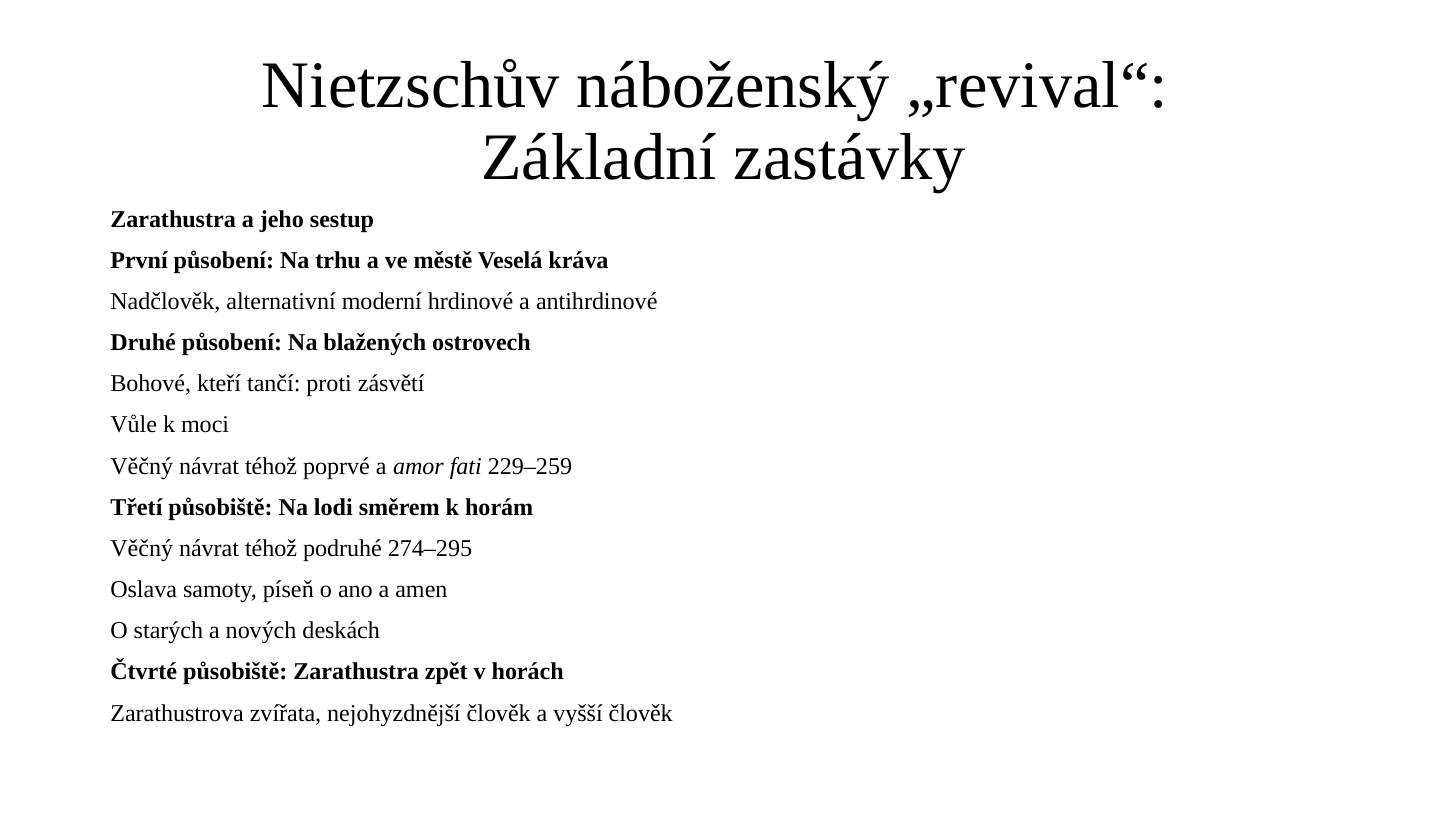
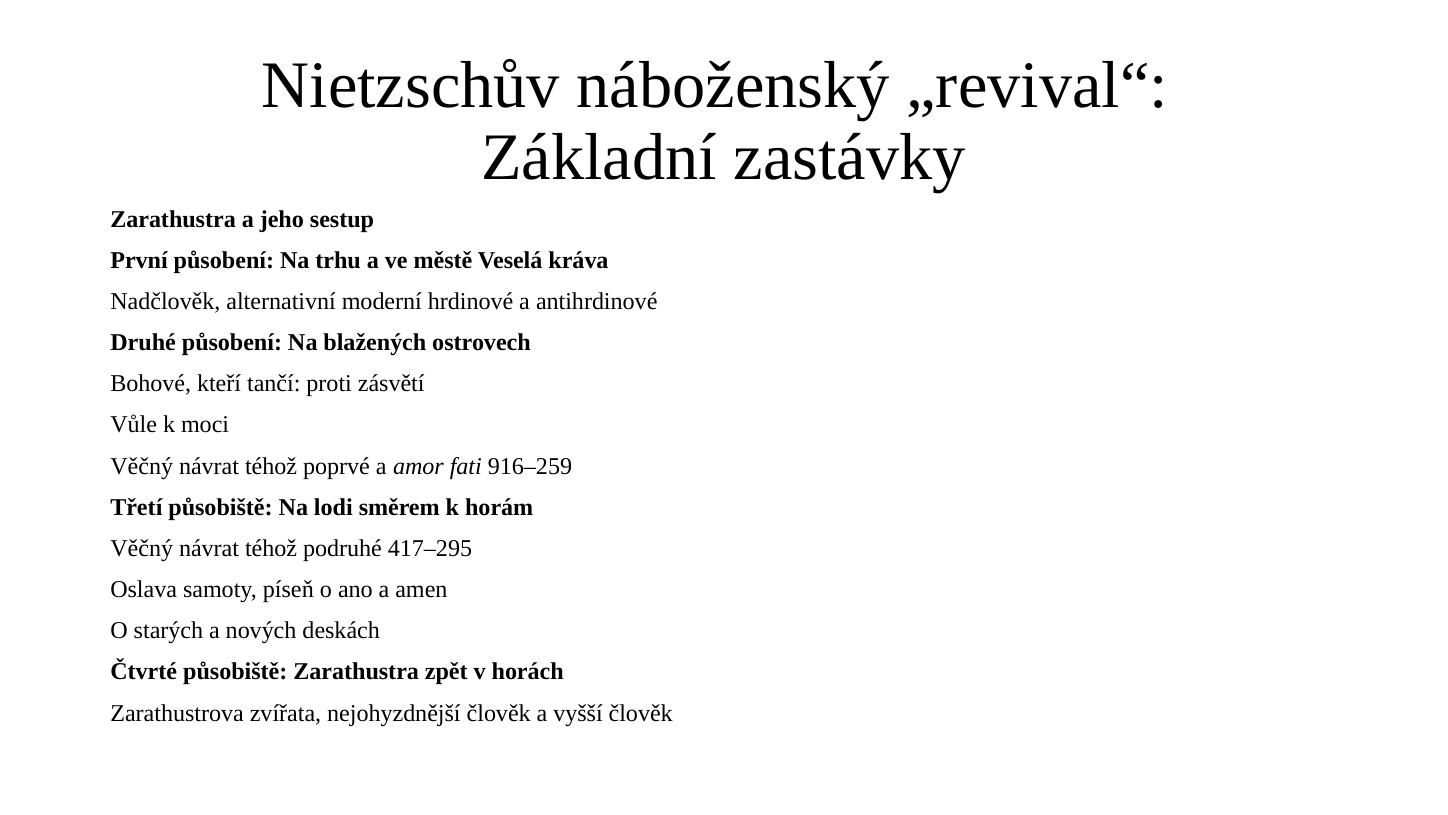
229–259: 229–259 -> 916–259
274–295: 274–295 -> 417–295
